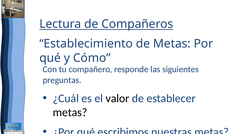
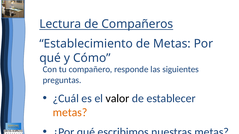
metas at (70, 113) colour: black -> orange
